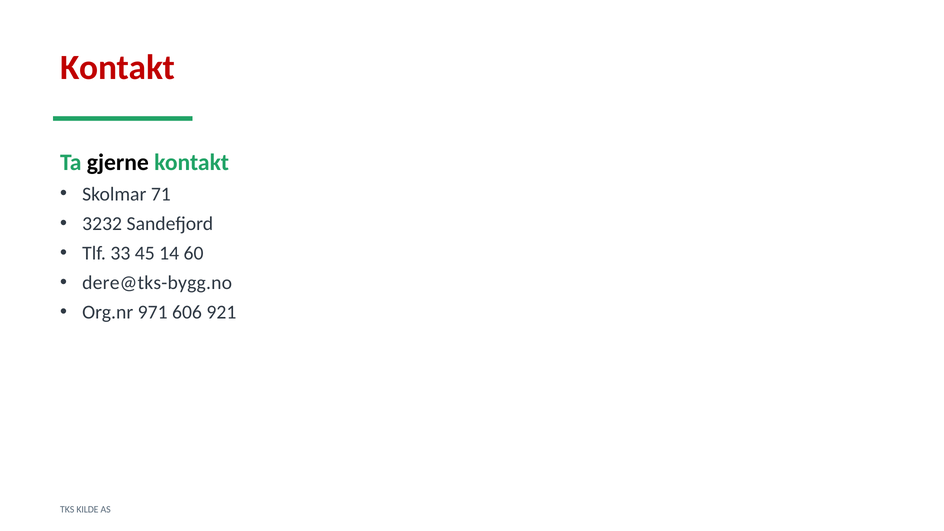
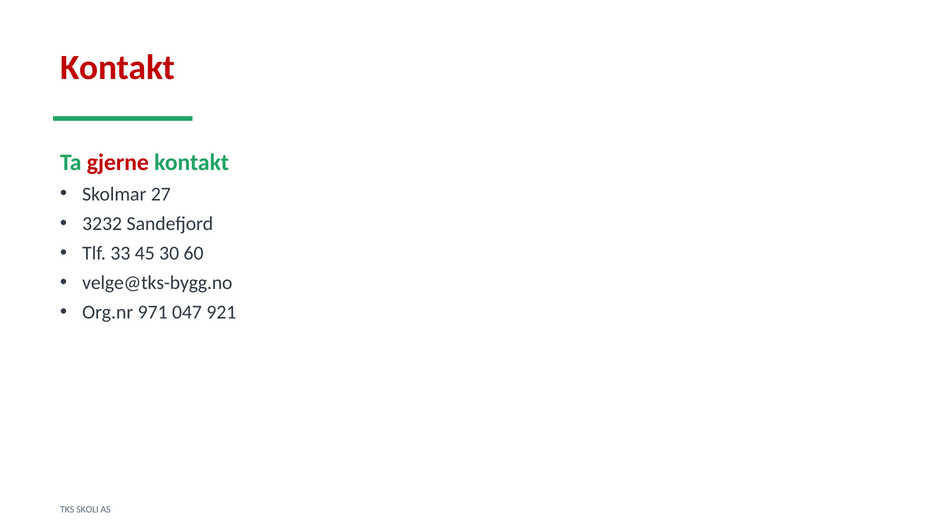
gjerne colour: black -> red
71: 71 -> 27
14: 14 -> 30
dere@tks-bygg.no: dere@tks-bygg.no -> velge@tks-bygg.no
606: 606 -> 047
KILDE: KILDE -> SKOLI
